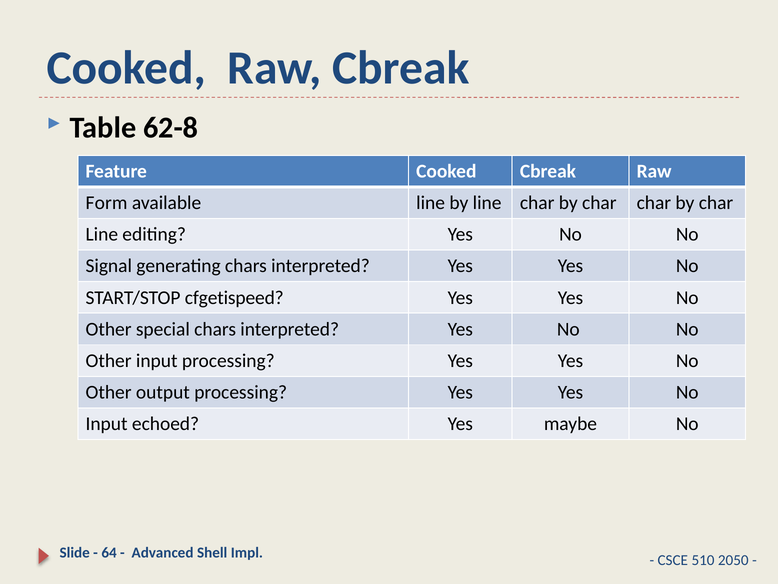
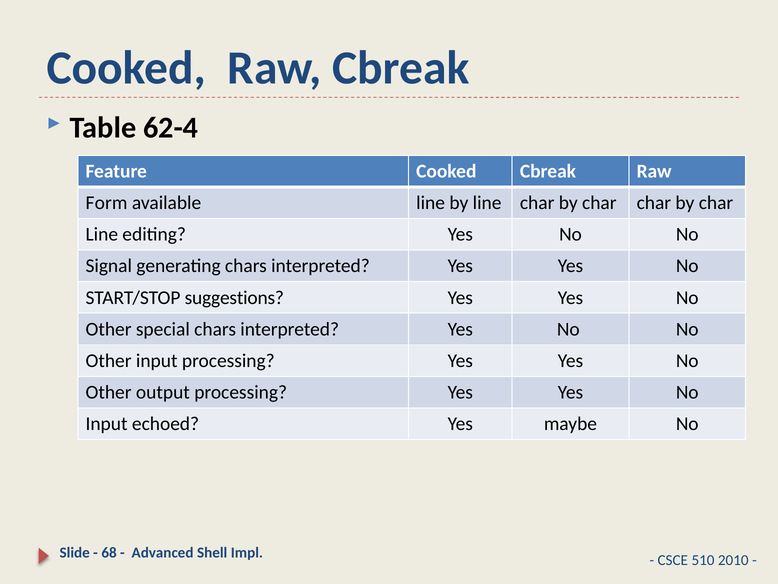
62-8: 62-8 -> 62-4
cfgetispeed: cfgetispeed -> suggestions
64: 64 -> 68
2050: 2050 -> 2010
